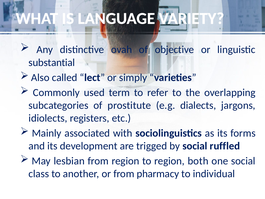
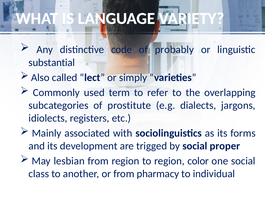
ovah: ovah -> code
objective: objective -> probably
ruffled: ruffled -> proper
both: both -> color
